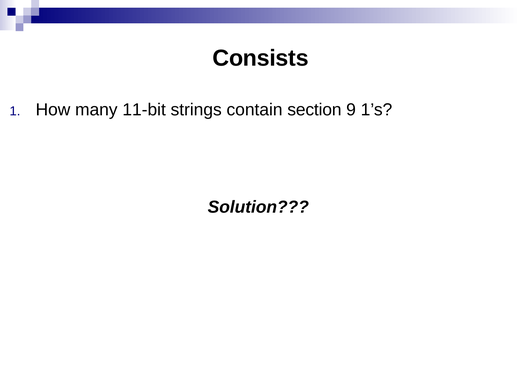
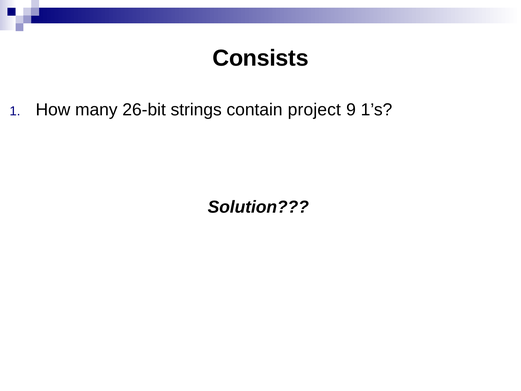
11-bit: 11-bit -> 26-bit
section: section -> project
